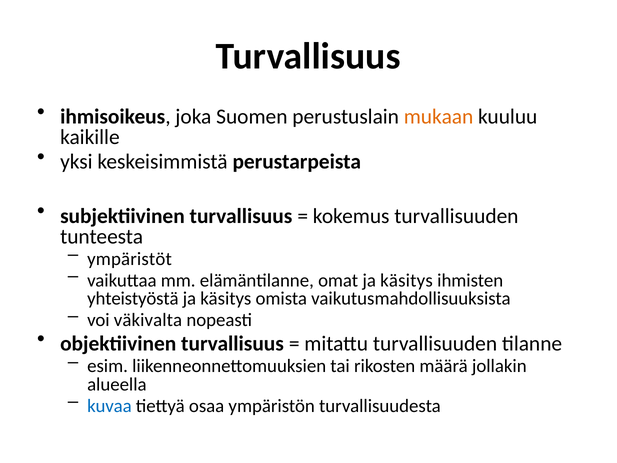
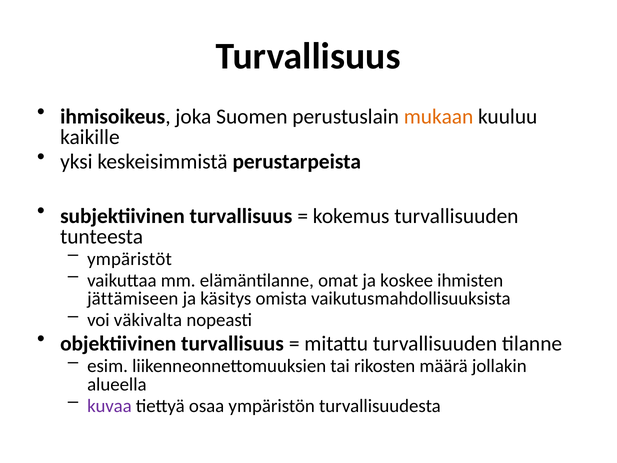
omat ja käsitys: käsitys -> koskee
yhteistyöstä: yhteistyöstä -> jättämiseen
kuvaa colour: blue -> purple
